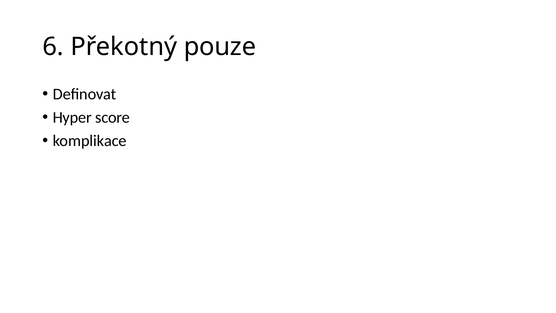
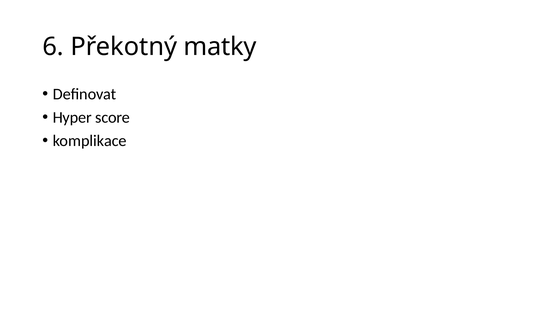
pouze: pouze -> matky
